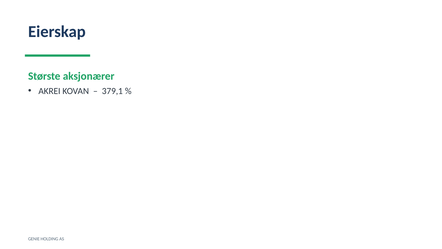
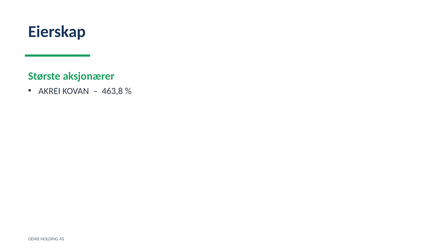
379,1: 379,1 -> 463,8
